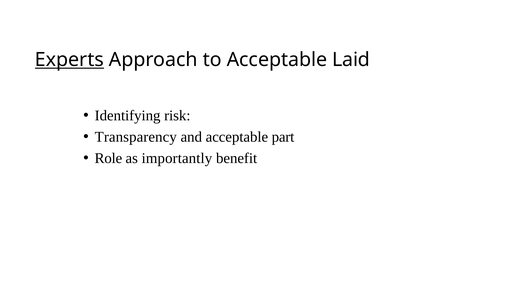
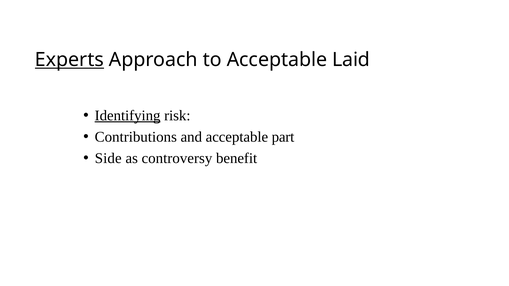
Identifying underline: none -> present
Transparency: Transparency -> Contributions
Role: Role -> Side
importantly: importantly -> controversy
